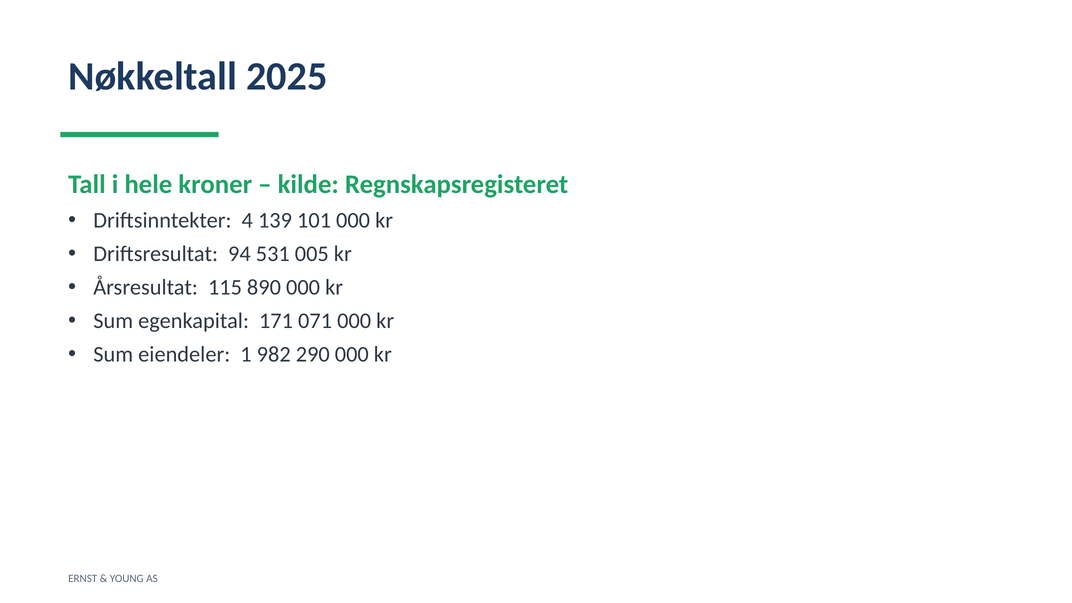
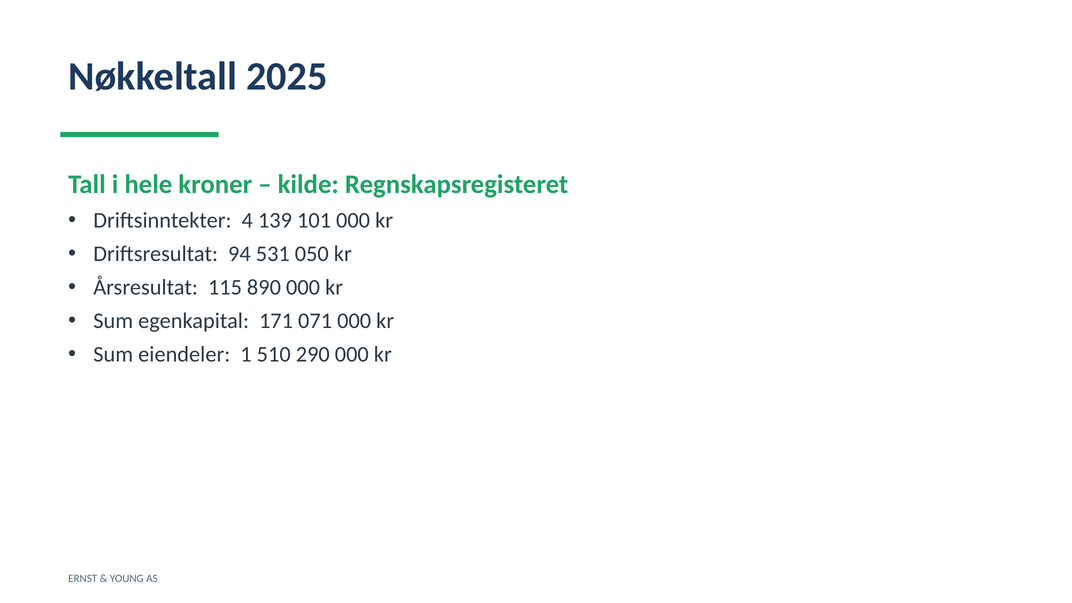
005: 005 -> 050
982: 982 -> 510
